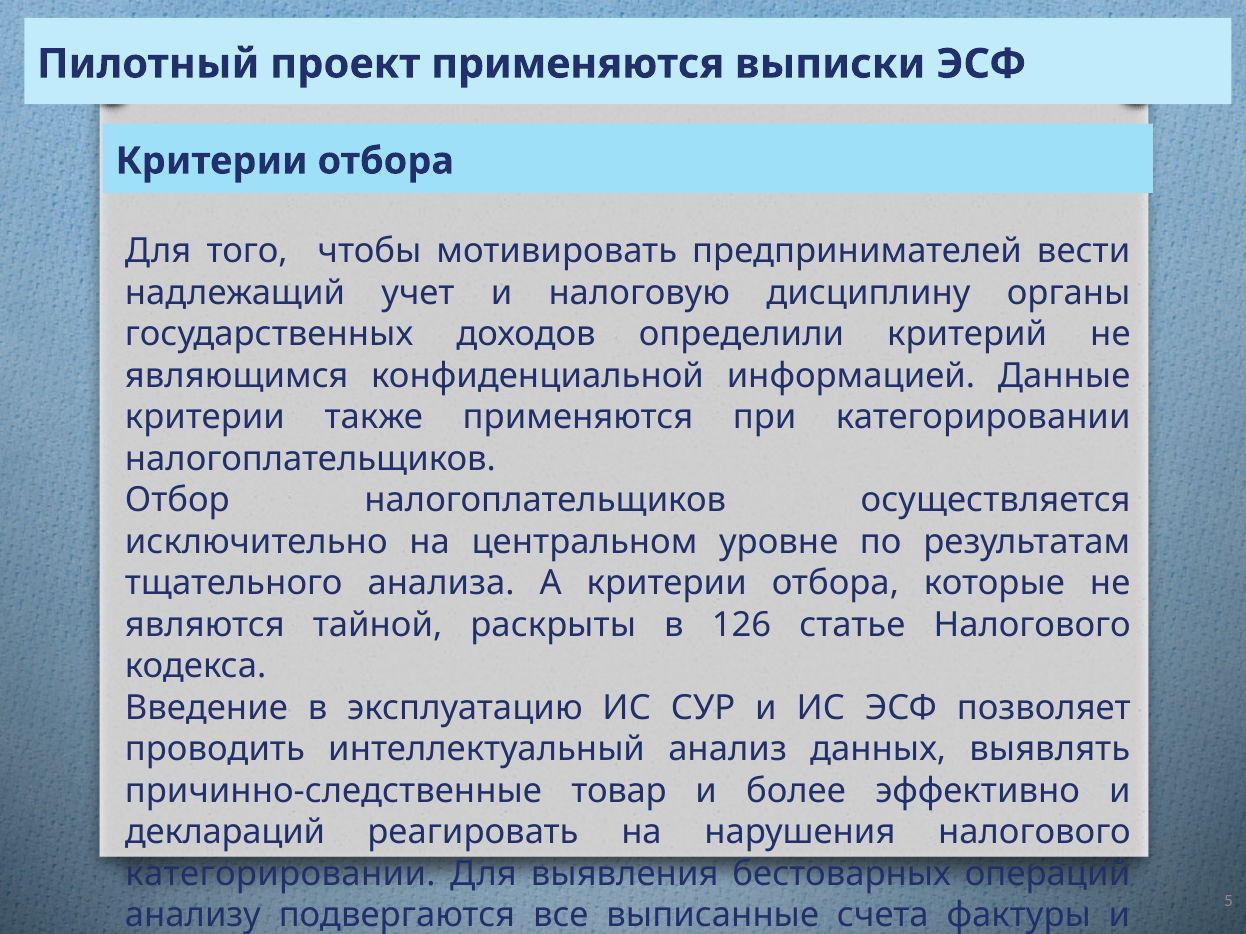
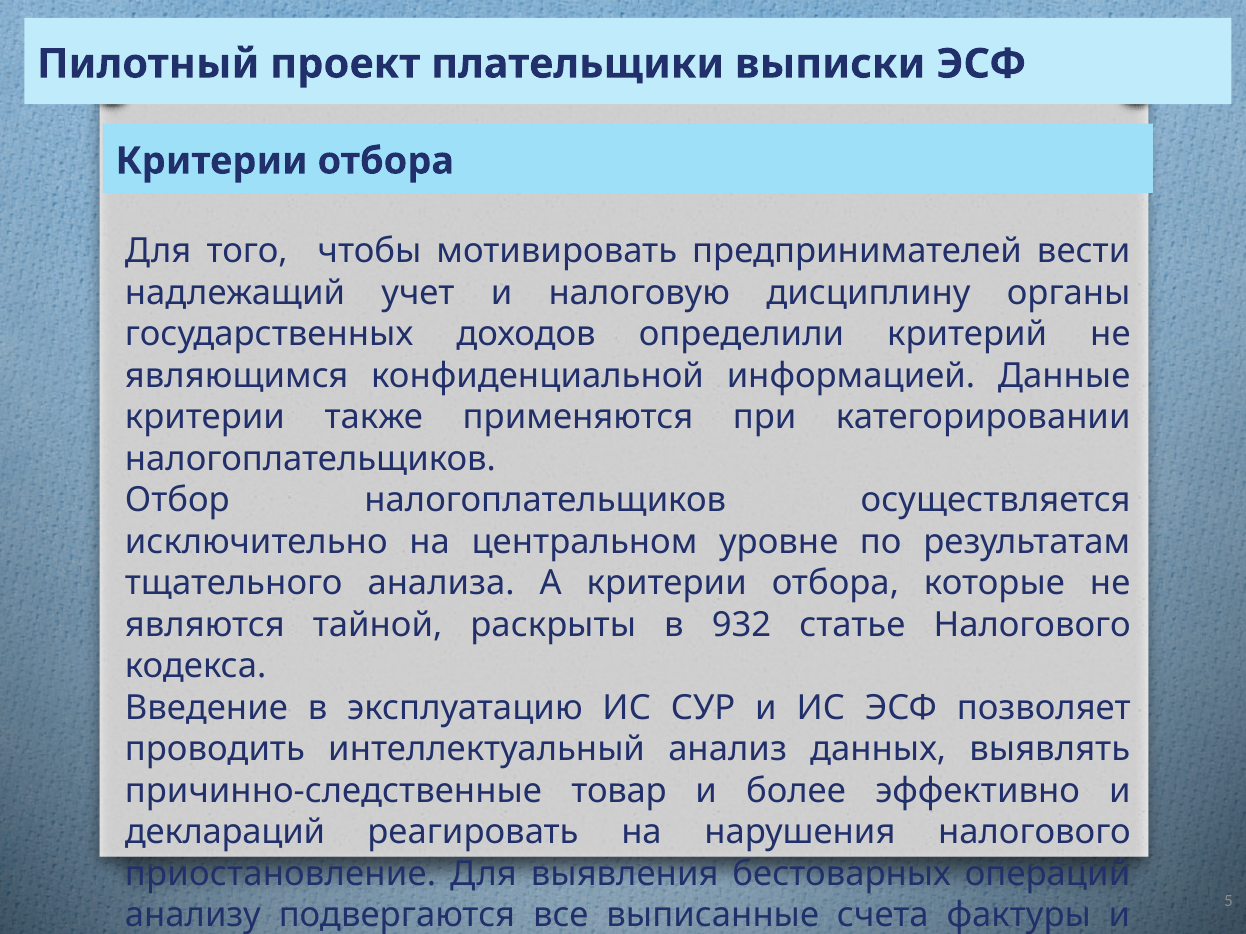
проект применяются: применяются -> плательщики
126: 126 -> 932
категорировании at (280, 874): категорировании -> приостановление
